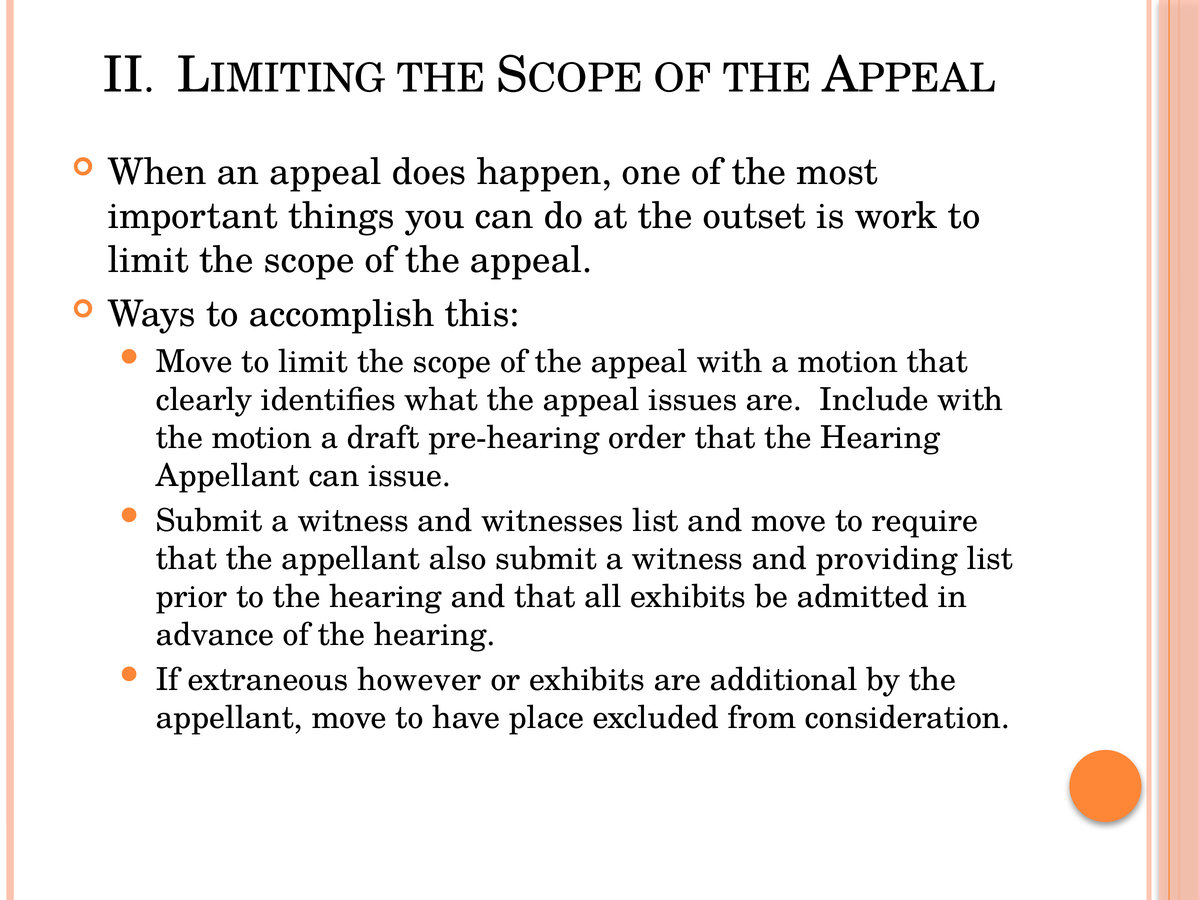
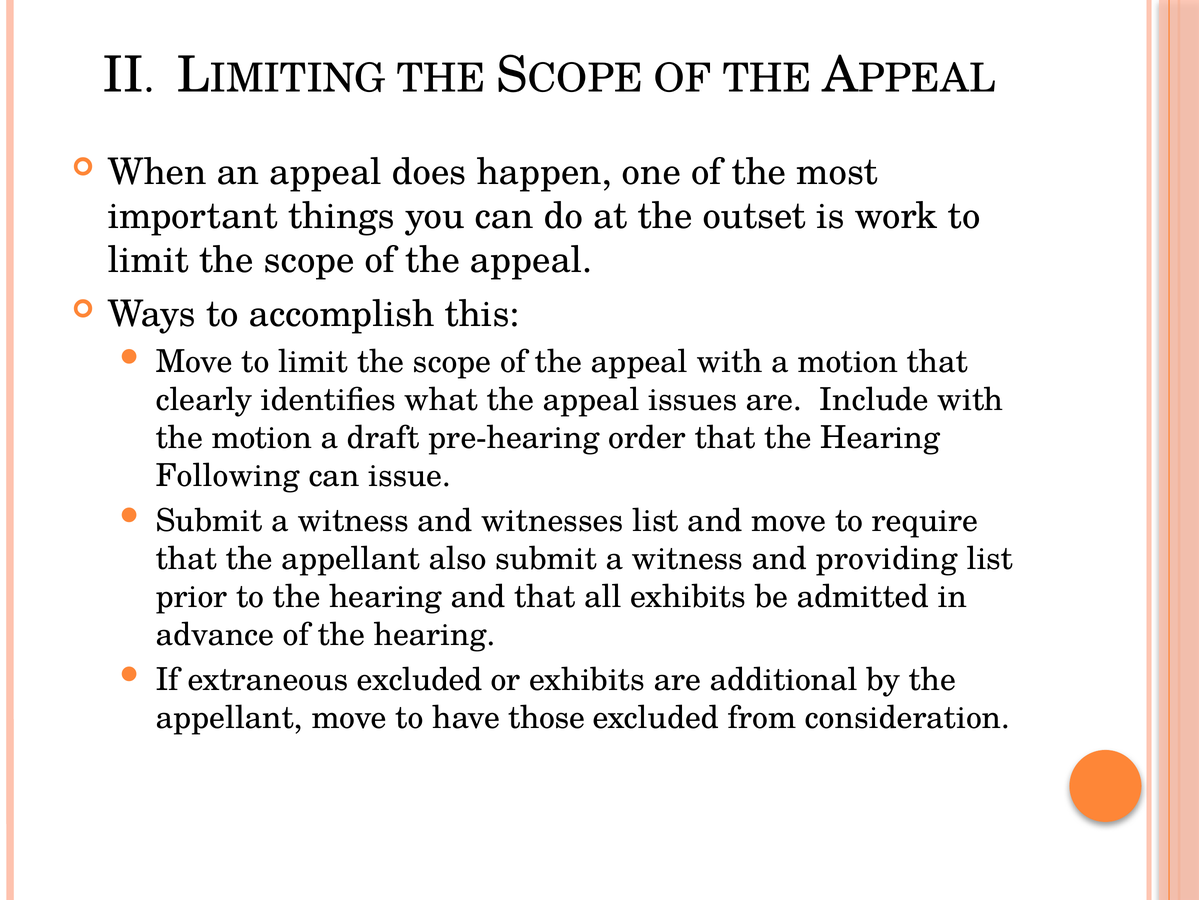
Appellant at (228, 475): Appellant -> Following
extraneous however: however -> excluded
place: place -> those
